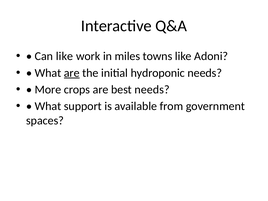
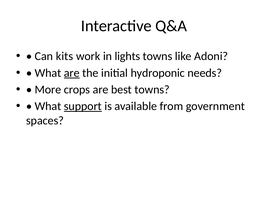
Can like: like -> kits
miles: miles -> lights
best needs: needs -> towns
support underline: none -> present
